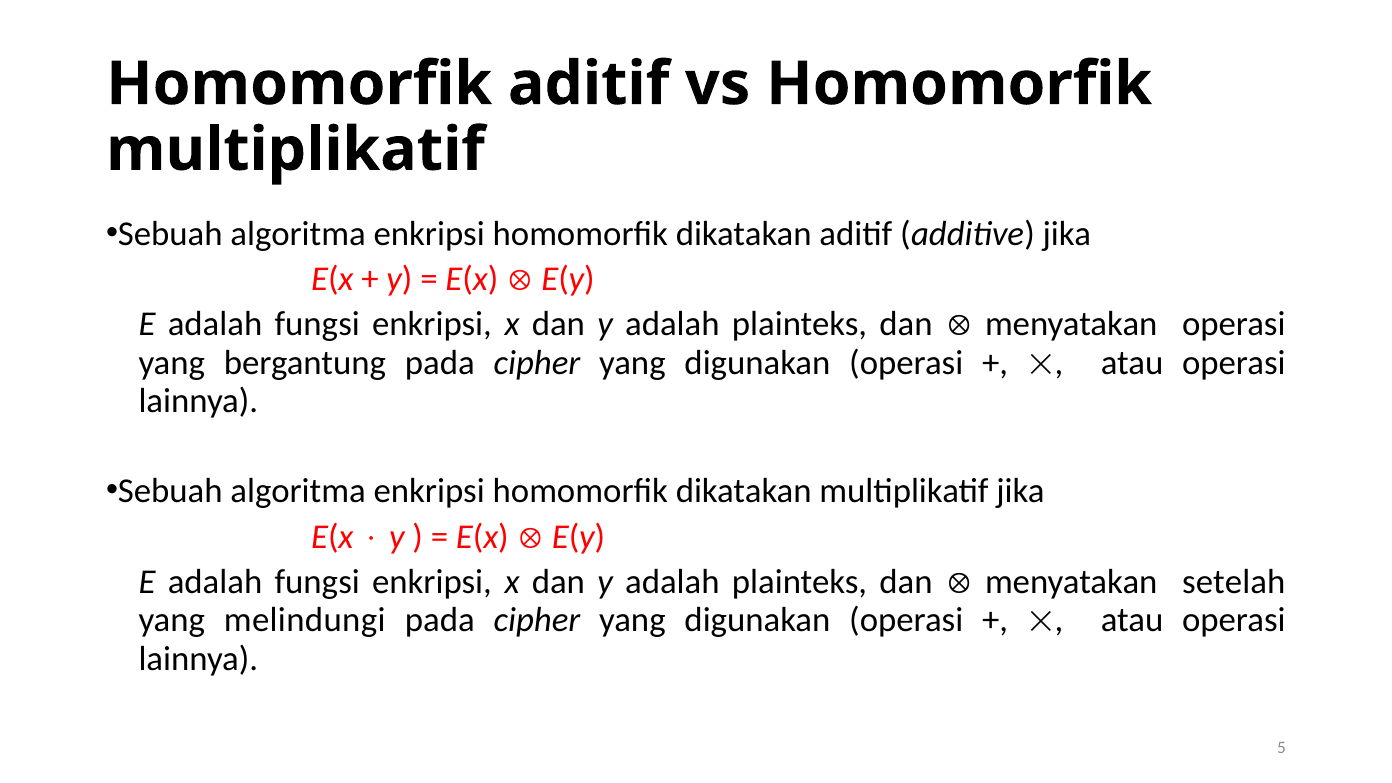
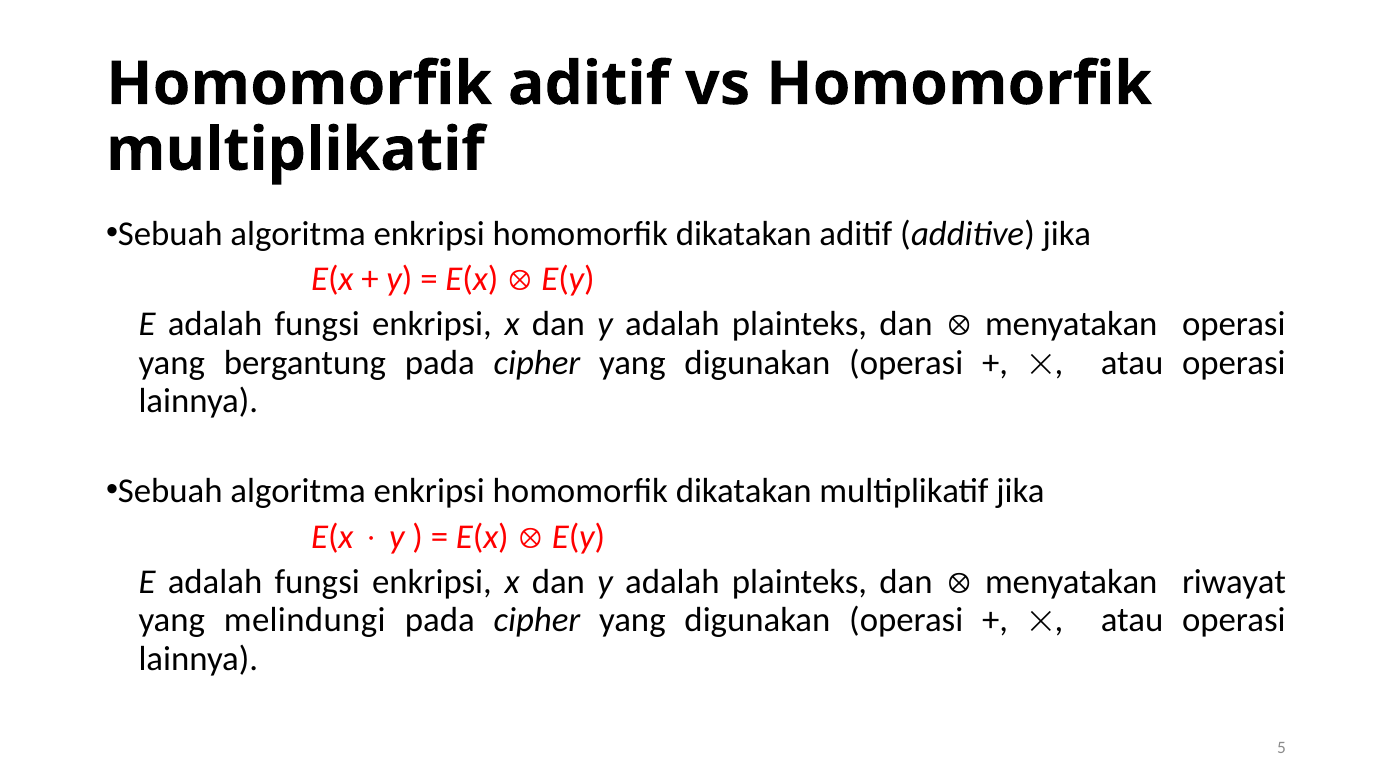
setelah: setelah -> riwayat
